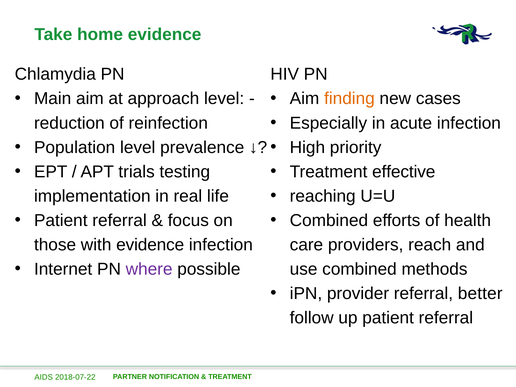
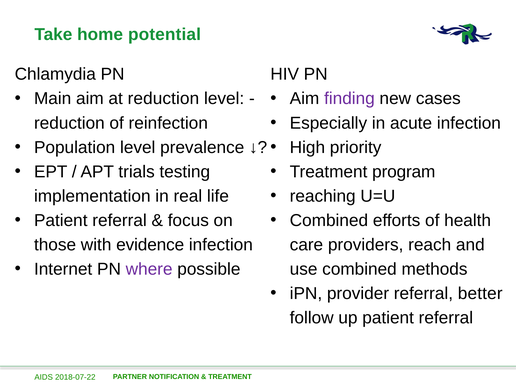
home evidence: evidence -> potential
at approach: approach -> reduction
finding colour: orange -> purple
effective: effective -> program
